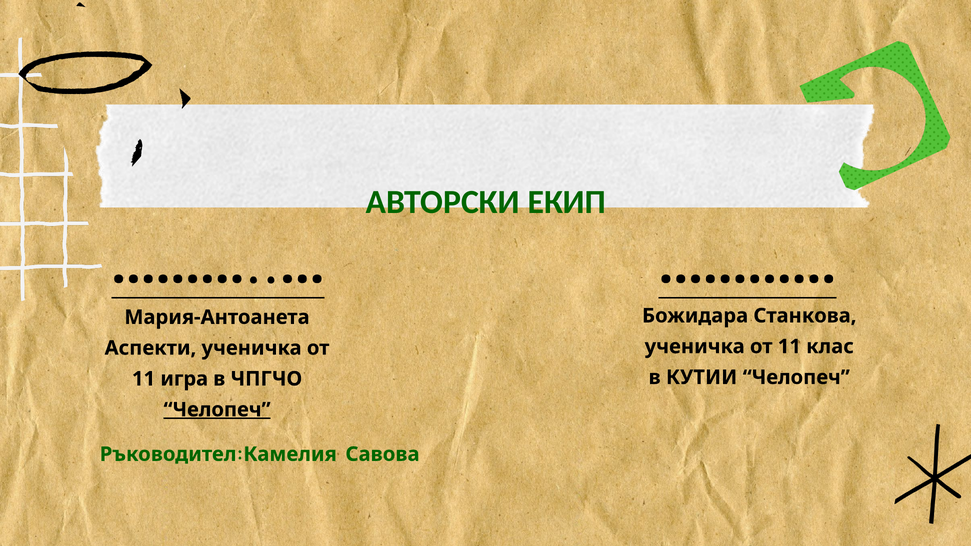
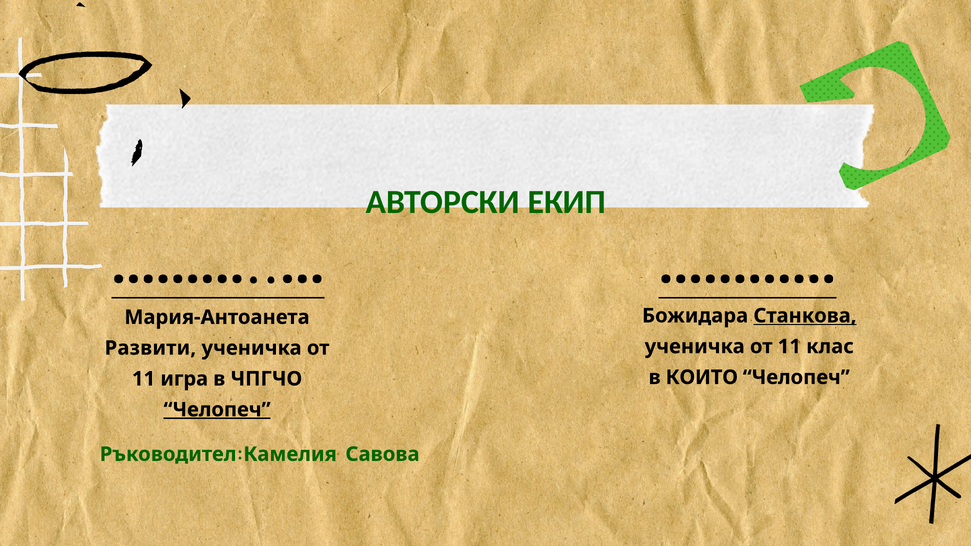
Станкова underline: none -> present
Аспекти: Аспекти -> Развити
КУТИИ: КУТИИ -> КОИТО
